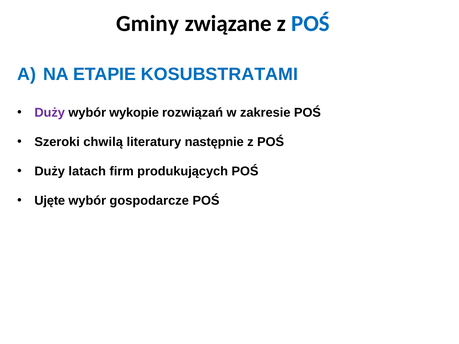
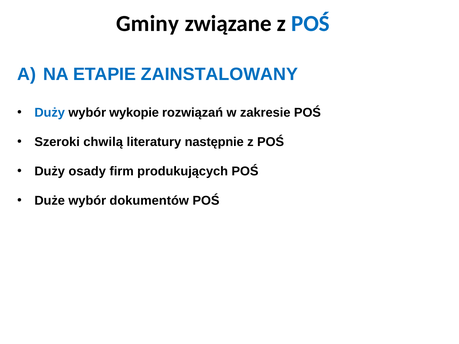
KOSUBSTRATAMI: KOSUBSTRATAMI -> ZAINSTALOWANY
Duży at (50, 113) colour: purple -> blue
latach: latach -> osady
Ujęte: Ujęte -> Duże
gospodarcze: gospodarcze -> dokumentów
